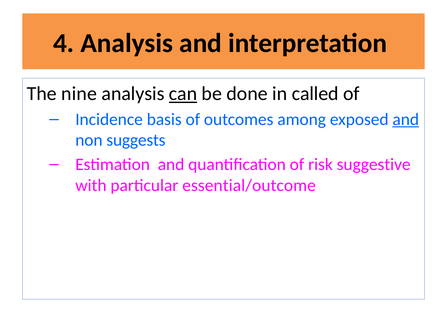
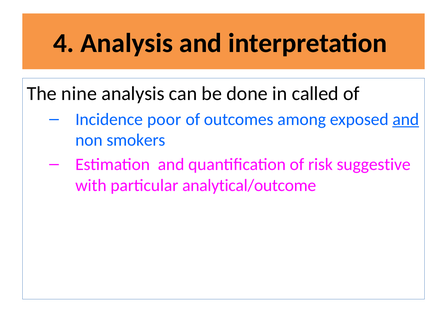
can underline: present -> none
basis: basis -> poor
suggests: suggests -> smokers
essential/outcome: essential/outcome -> analytical/outcome
